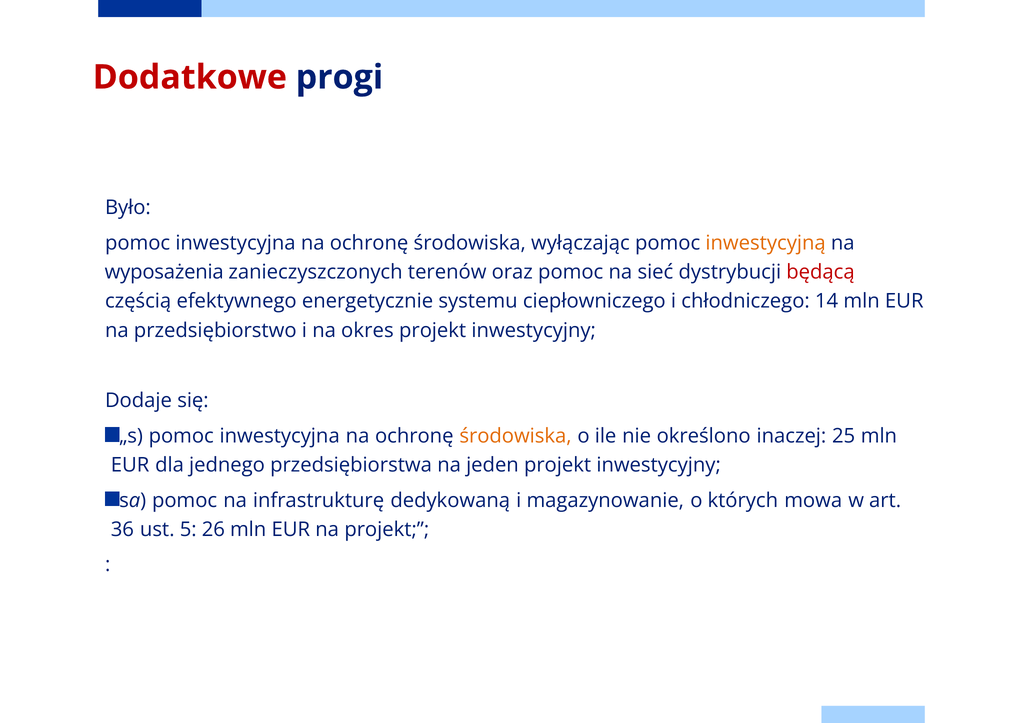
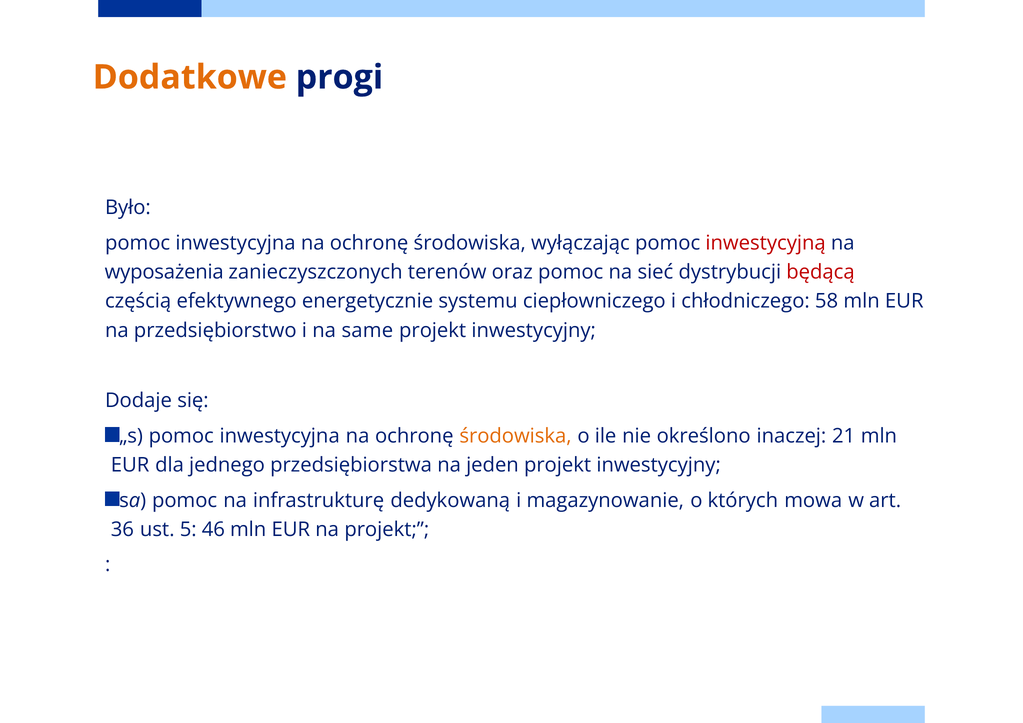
Dodatkowe colour: red -> orange
inwestycyjną colour: orange -> red
14: 14 -> 58
okres: okres -> same
25: 25 -> 21
26: 26 -> 46
